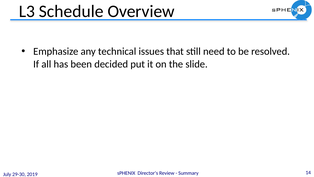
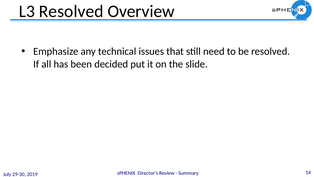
L3 Schedule: Schedule -> Resolved
